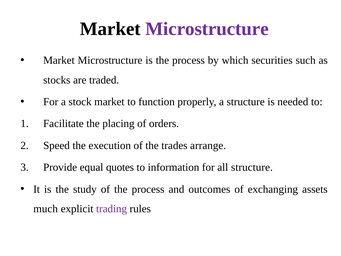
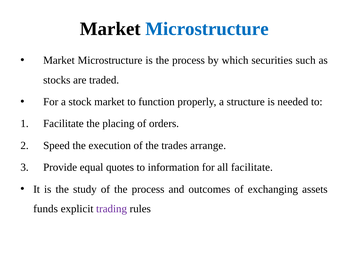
Microstructure at (207, 29) colour: purple -> blue
all structure: structure -> facilitate
much: much -> funds
